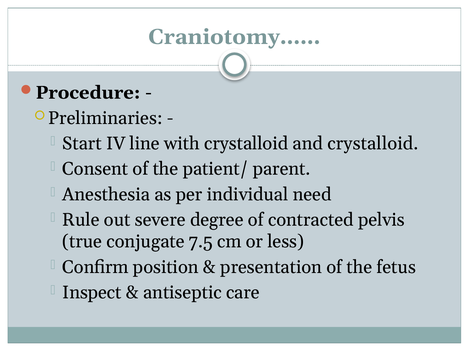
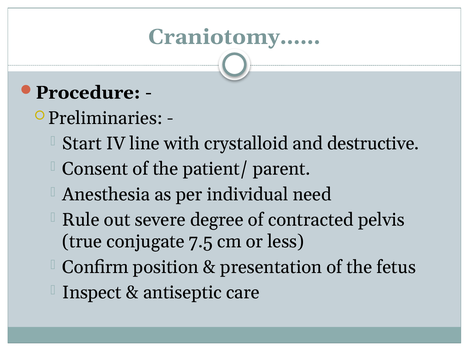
and crystalloid: crystalloid -> destructive
